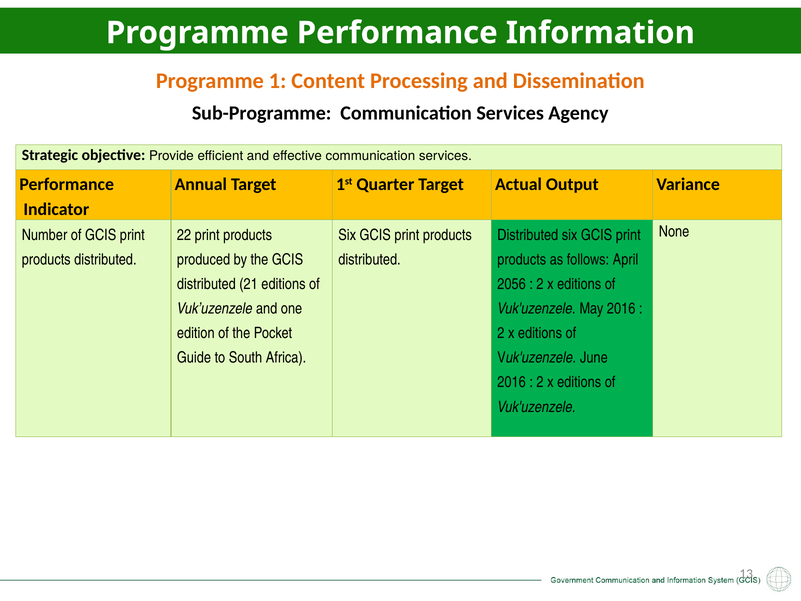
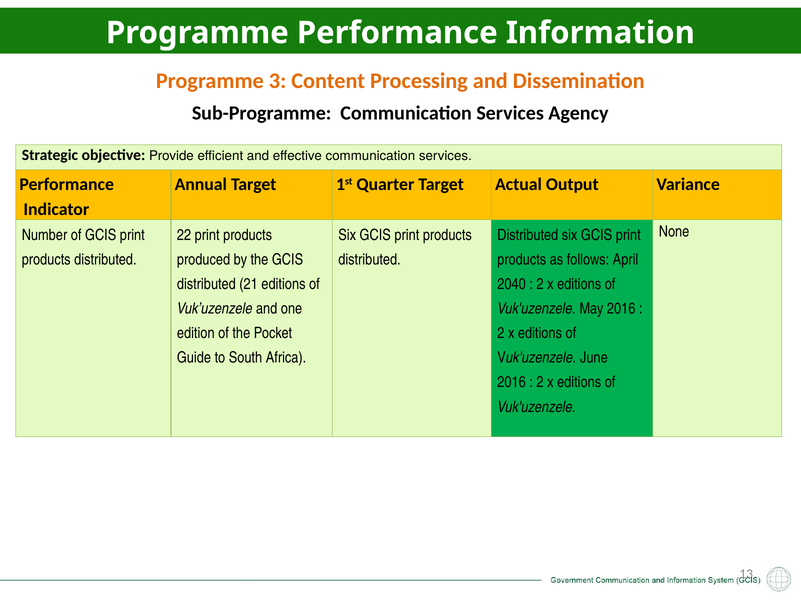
1: 1 -> 3
2056: 2056 -> 2040
